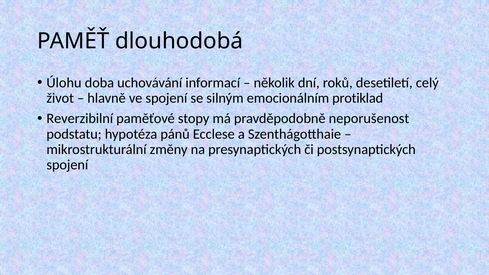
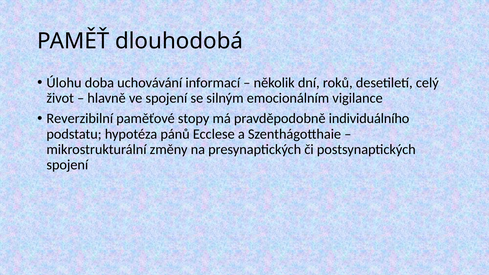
protiklad: protiklad -> vigilance
neporušenost: neporušenost -> individuálního
